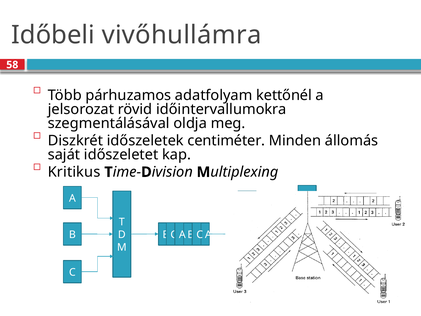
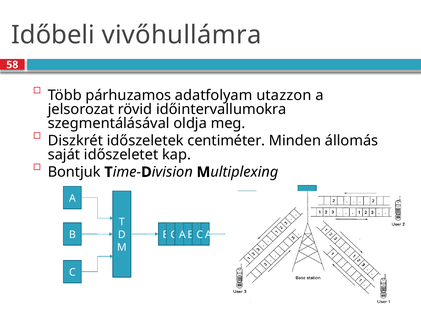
kettőnél: kettőnél -> utazzon
Kritikus: Kritikus -> Bontjuk
